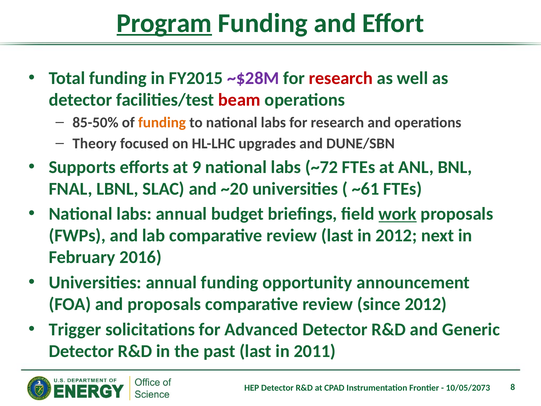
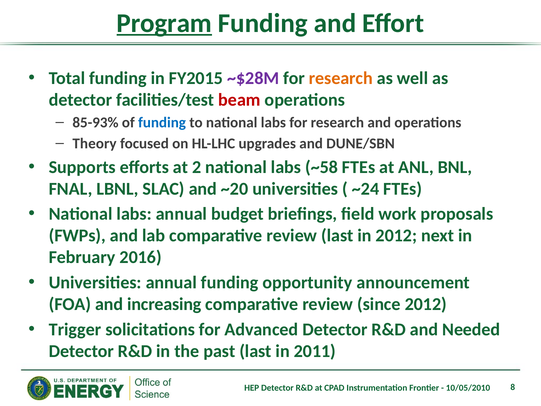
research at (341, 78) colour: red -> orange
85-50%: 85-50% -> 85-93%
funding at (162, 122) colour: orange -> blue
9: 9 -> 2
~72: ~72 -> ~58
~61: ~61 -> ~24
work underline: present -> none
and proposals: proposals -> increasing
Generic: Generic -> Needed
10/05/2073: 10/05/2073 -> 10/05/2010
